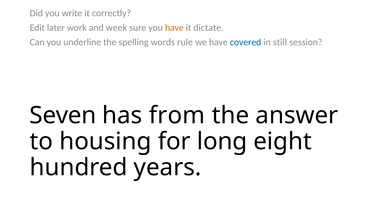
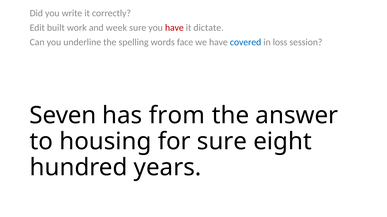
later: later -> built
have at (174, 28) colour: orange -> red
rule: rule -> face
still: still -> loss
for long: long -> sure
